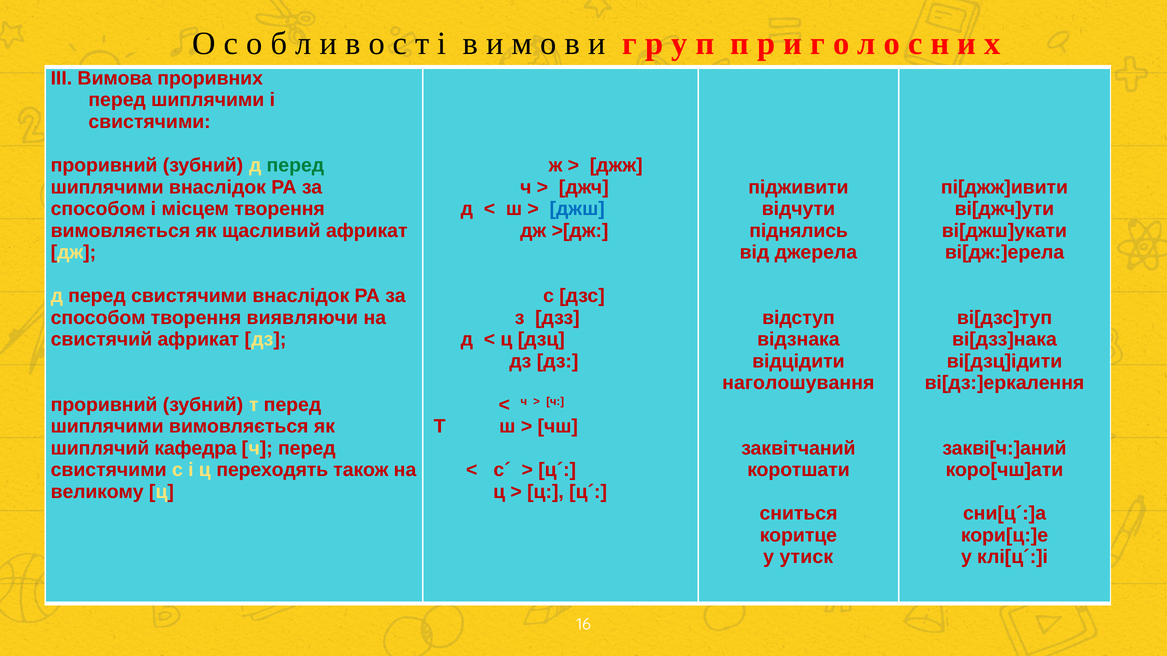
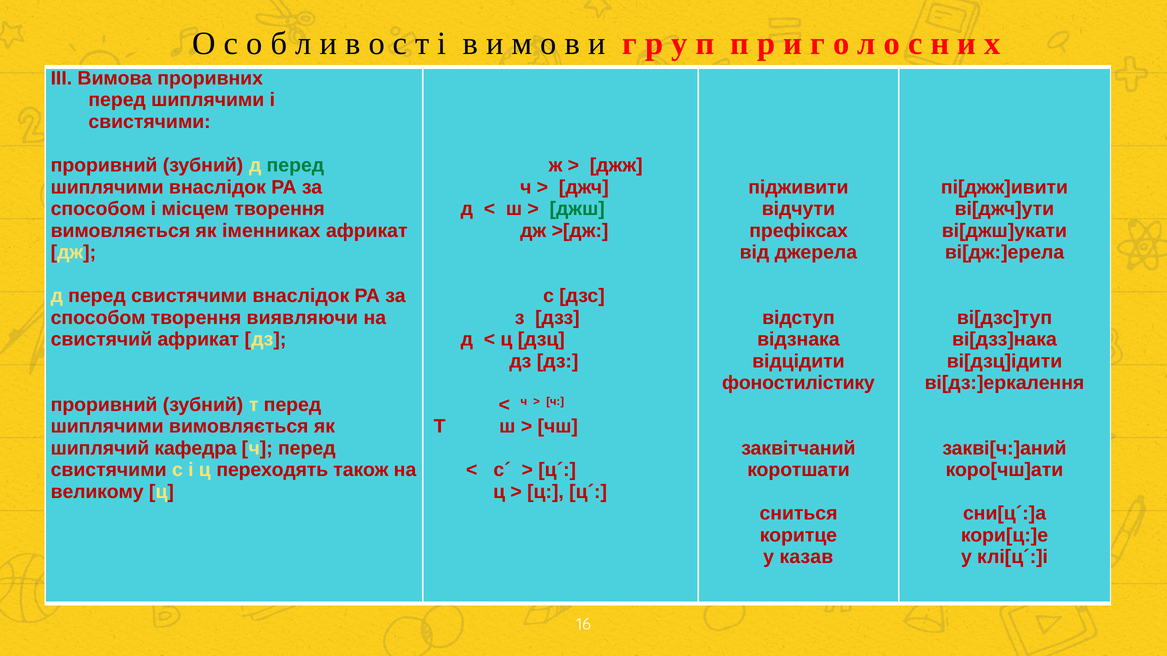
джш colour: blue -> green
щасливий: щасливий -> іменниках
піднялись: піднялись -> префіксах
наголошування: наголошування -> фоностилістику
утиск: утиск -> казав
